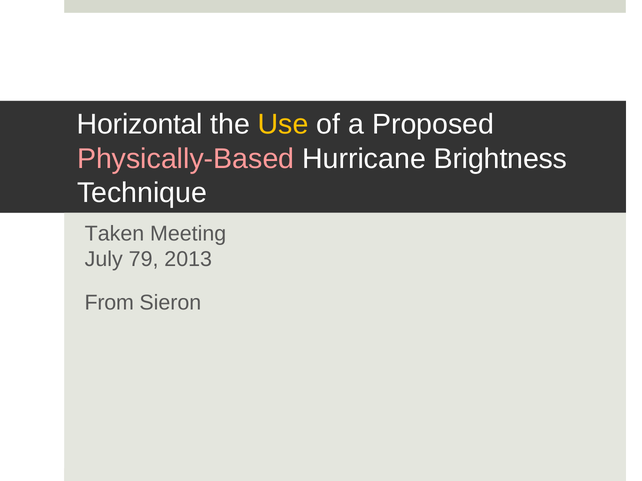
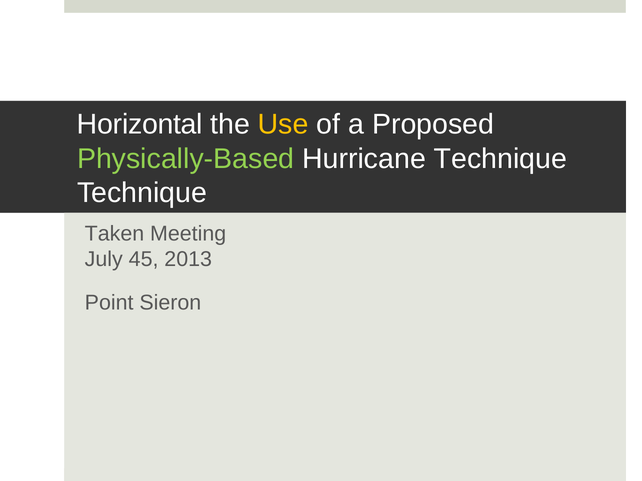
Physically-Based colour: pink -> light green
Hurricane Brightness: Brightness -> Technique
79: 79 -> 45
From: From -> Point
